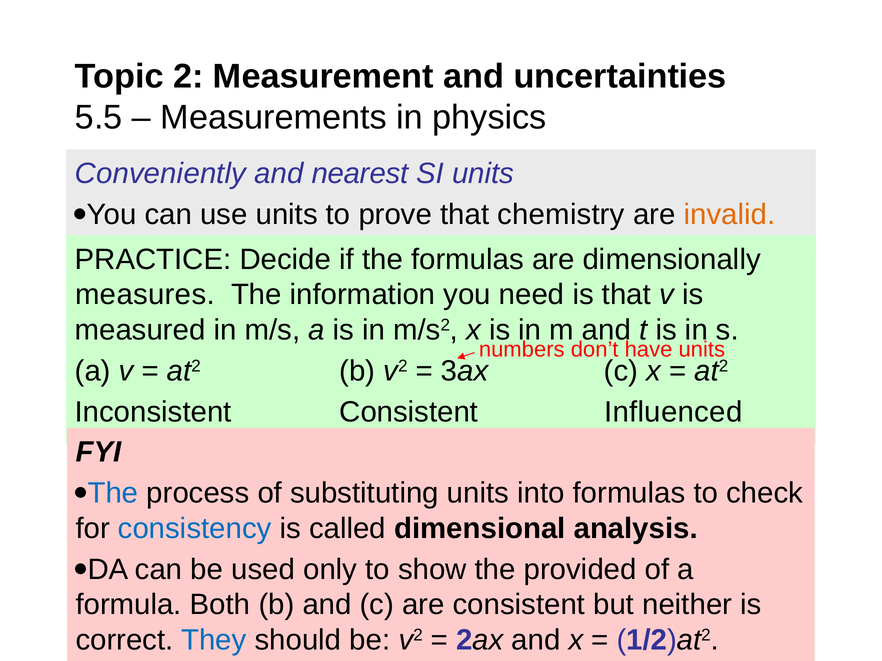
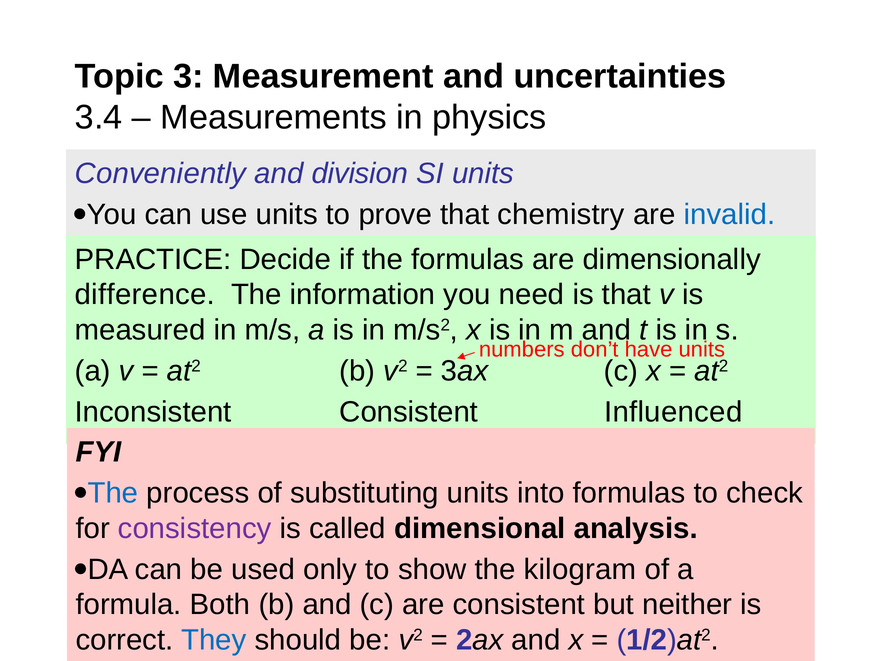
2: 2 -> 3
5.5: 5.5 -> 3.4
nearest: nearest -> division
invalid colour: orange -> blue
measures: measures -> difference
consistency colour: blue -> purple
provided: provided -> kilogram
